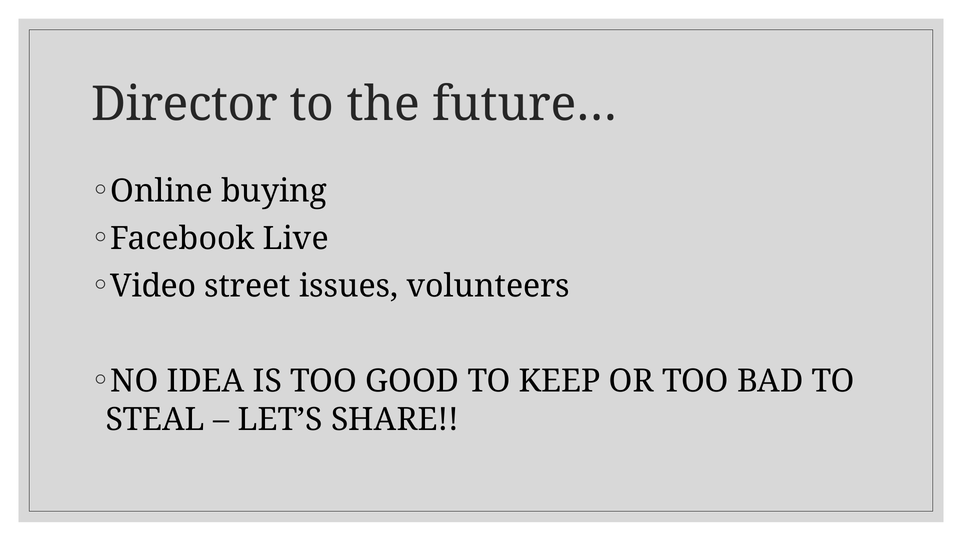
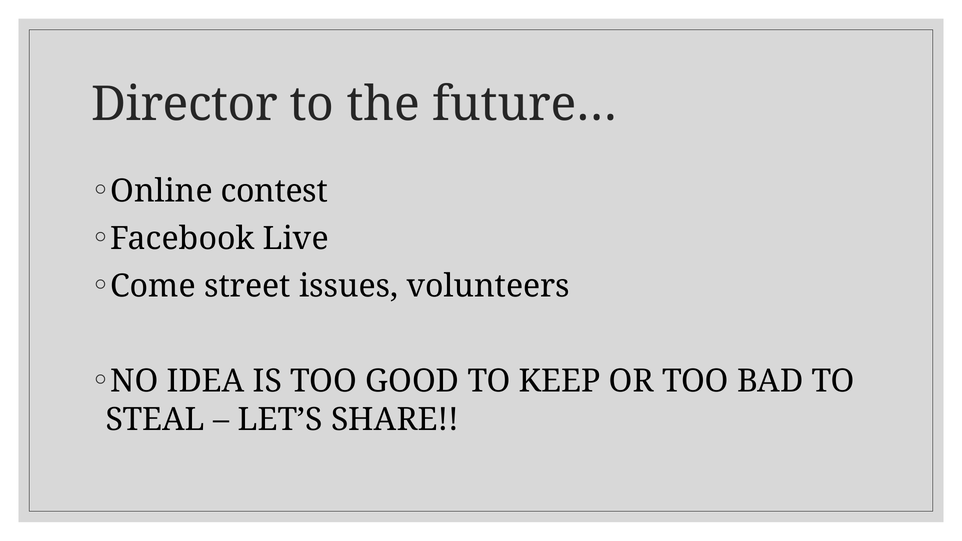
buying: buying -> contest
Video: Video -> Come
